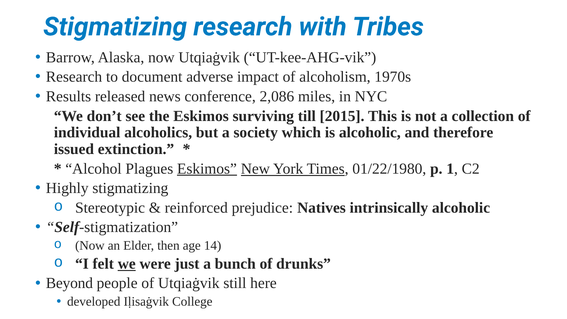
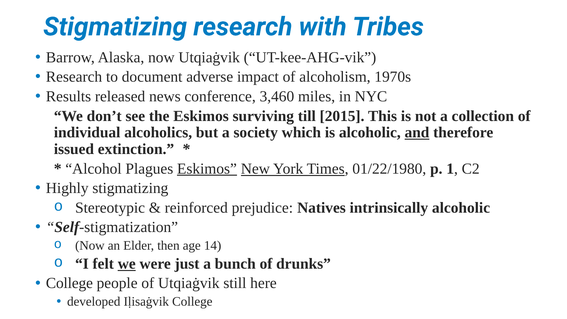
2,086: 2,086 -> 3,460
and underline: none -> present
Beyond at (69, 283): Beyond -> College
